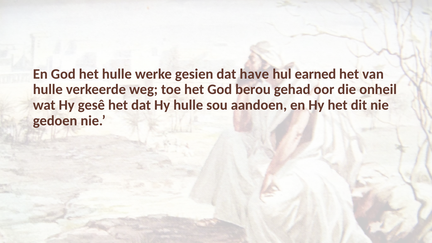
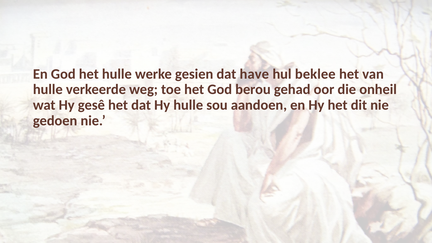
earned: earned -> beklee
